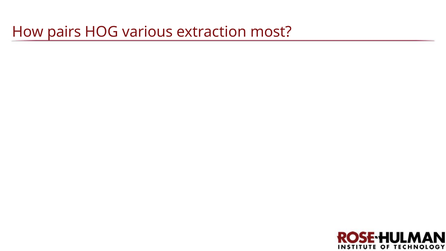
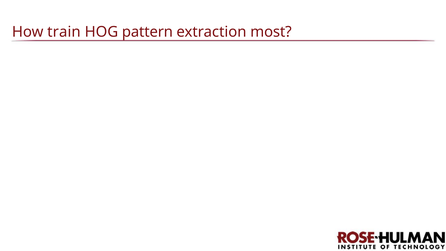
pairs: pairs -> train
various: various -> pattern
